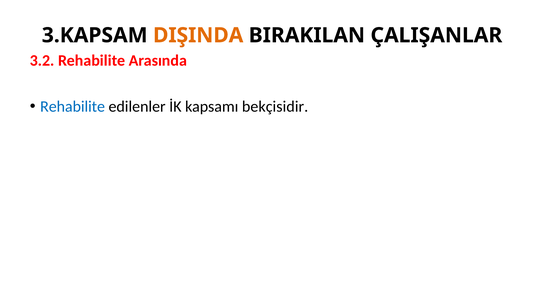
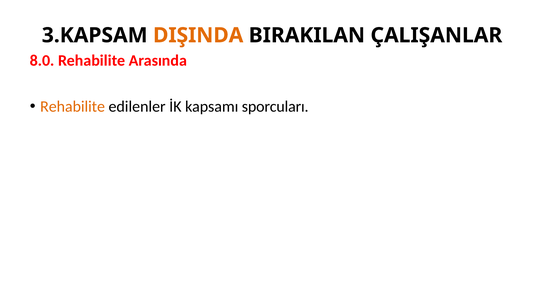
3.2: 3.2 -> 8.0
Rehabilite at (73, 107) colour: blue -> orange
bekçisidir: bekçisidir -> sporcuları
